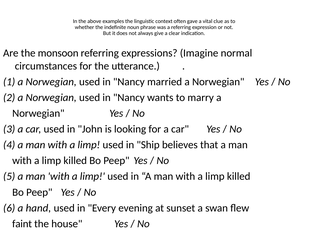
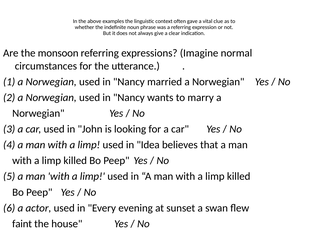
Ship: Ship -> Idea
hand: hand -> actor
